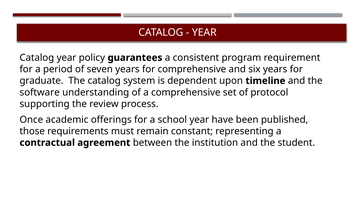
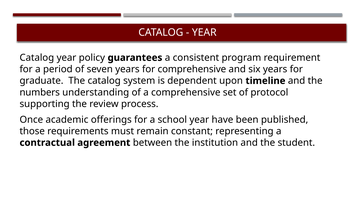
software: software -> numbers
